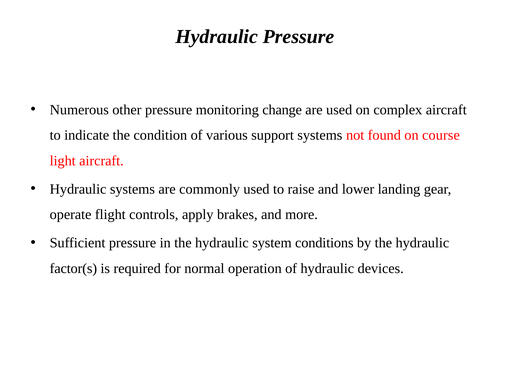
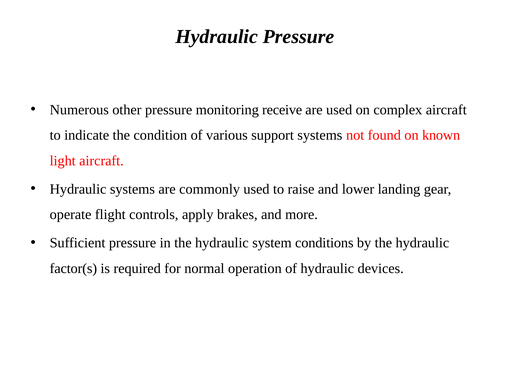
change: change -> receive
course: course -> known
